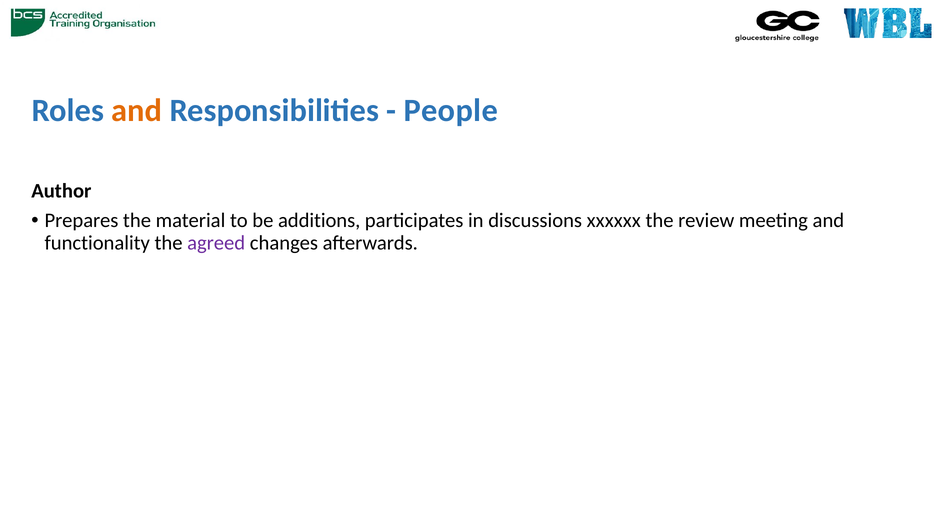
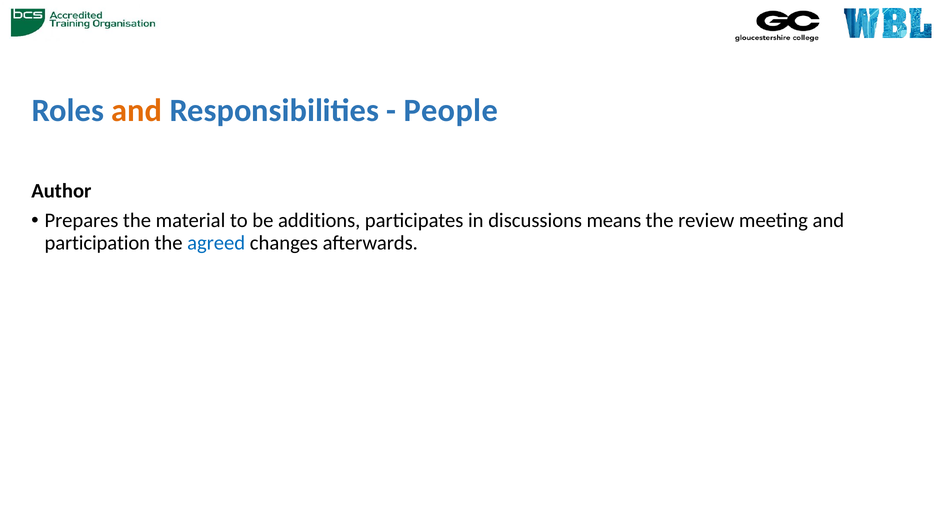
xxxxxx: xxxxxx -> means
functionality: functionality -> participation
agreed colour: purple -> blue
